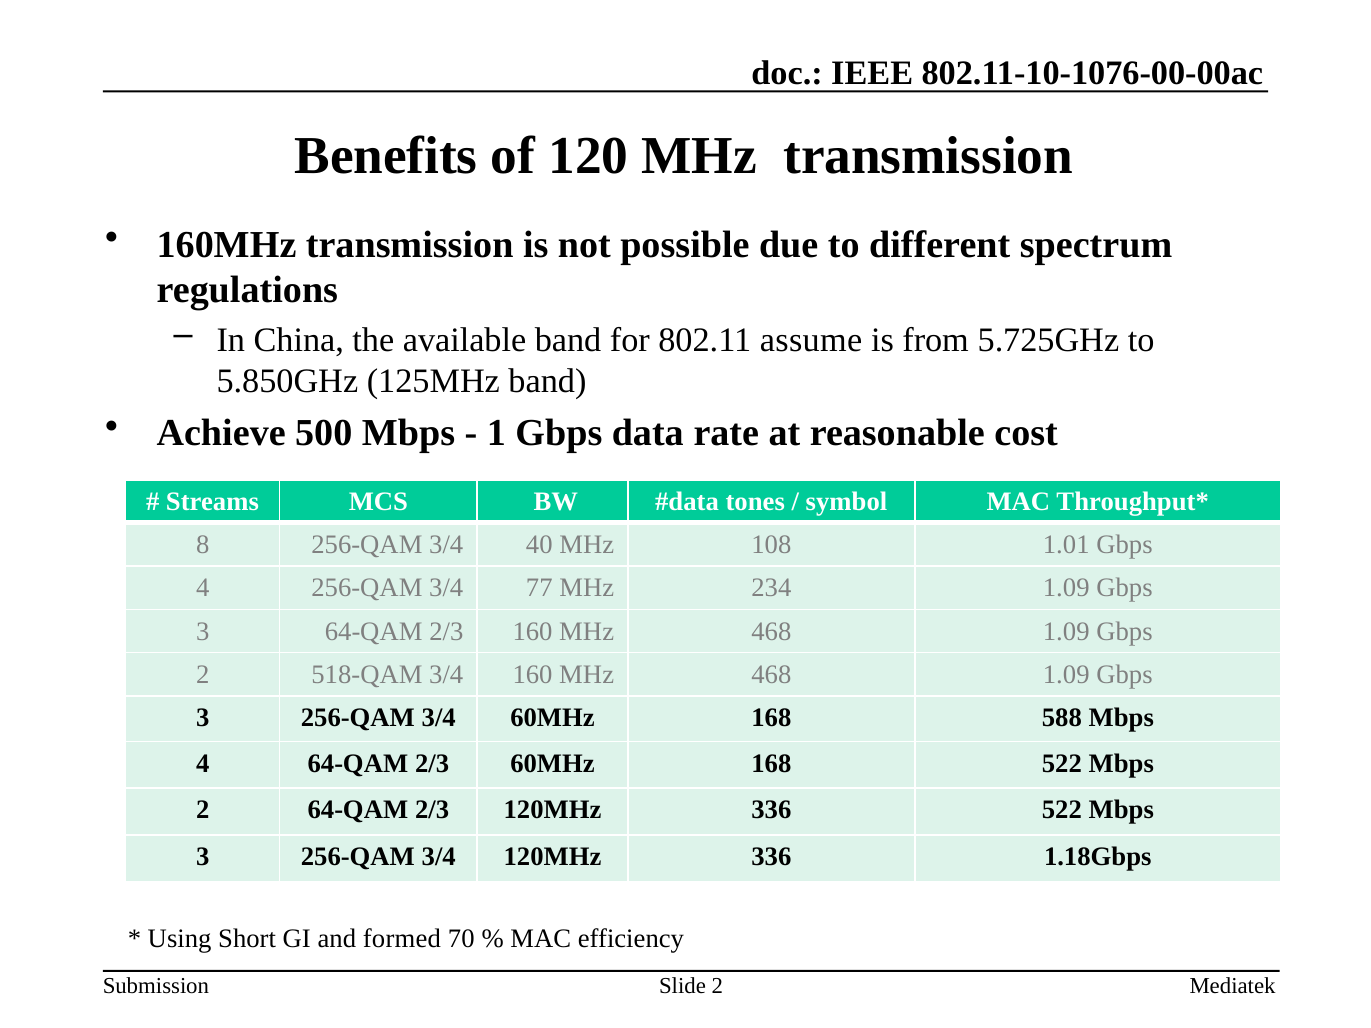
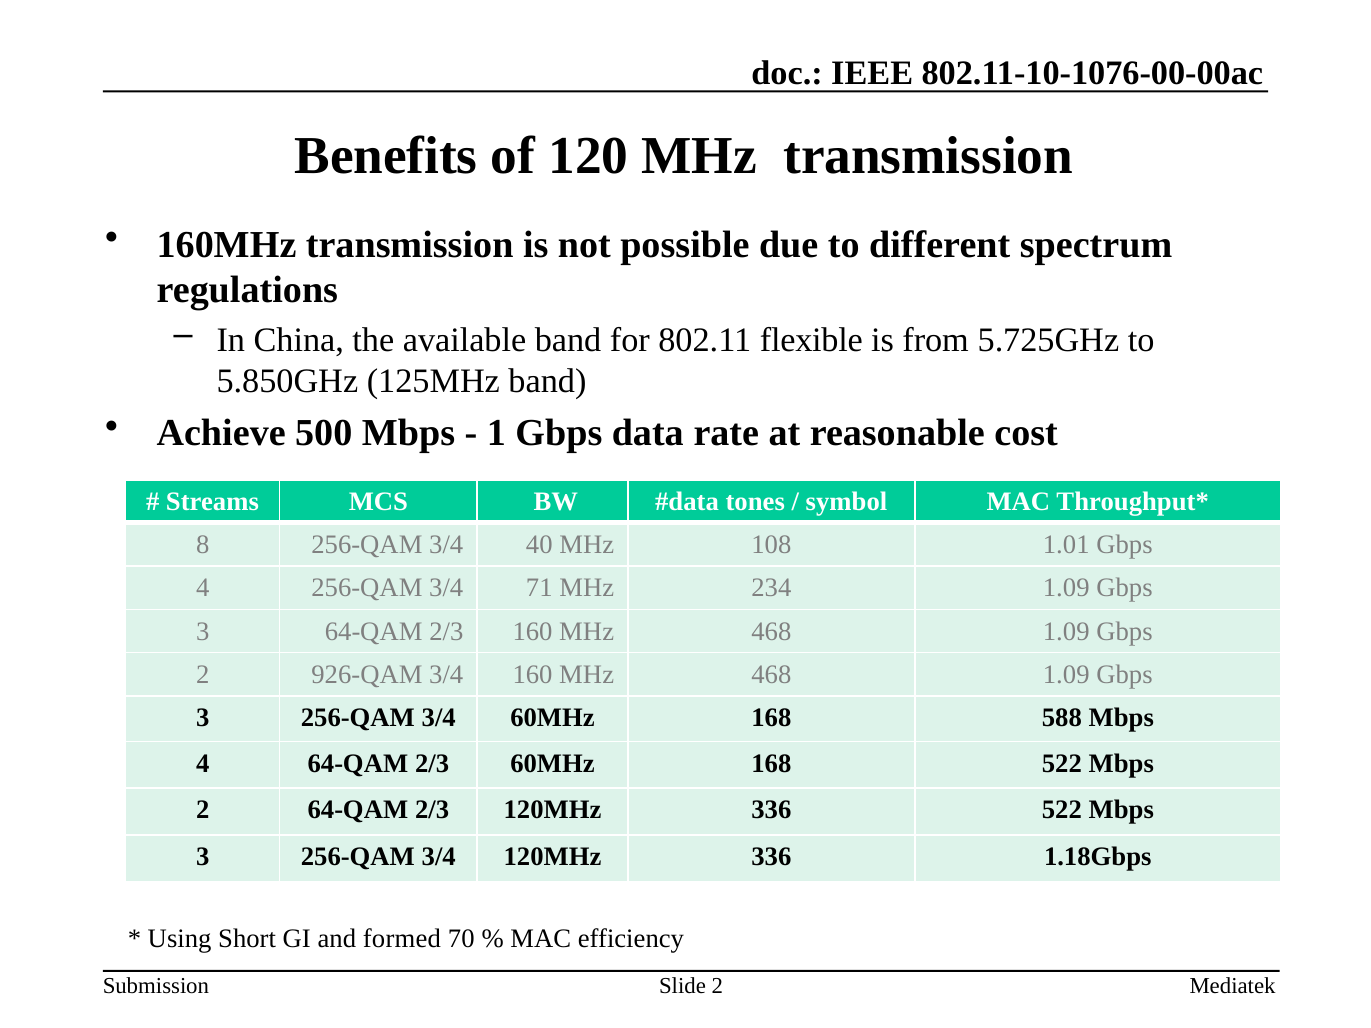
assume: assume -> flexible
77: 77 -> 71
518-QAM: 518-QAM -> 926-QAM
